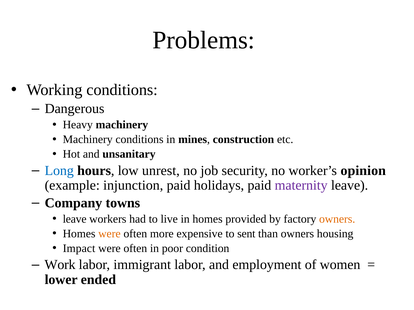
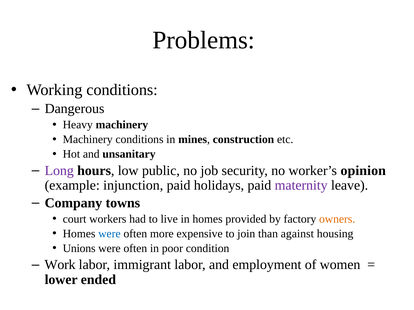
Long colour: blue -> purple
unrest: unrest -> public
leave at (75, 219): leave -> court
were at (109, 234) colour: orange -> blue
sent: sent -> join
than owners: owners -> against
Impact: Impact -> Unions
